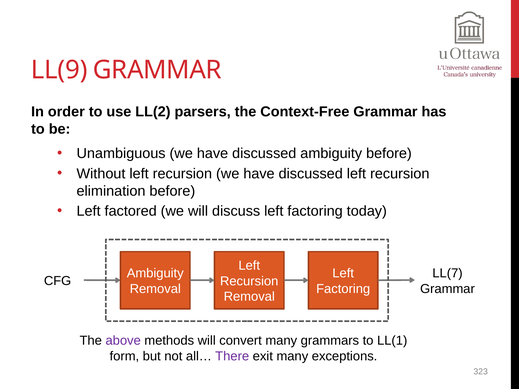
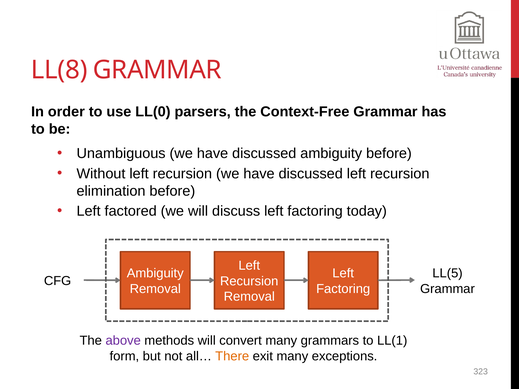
LL(9: LL(9 -> LL(8
LL(2: LL(2 -> LL(0
LL(7: LL(7 -> LL(5
There colour: purple -> orange
